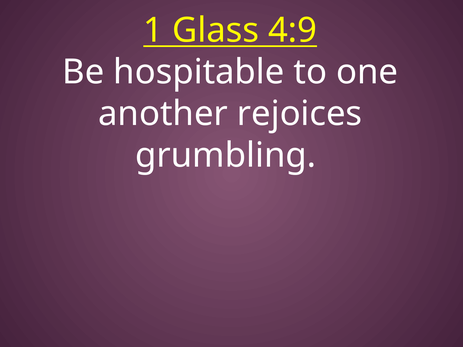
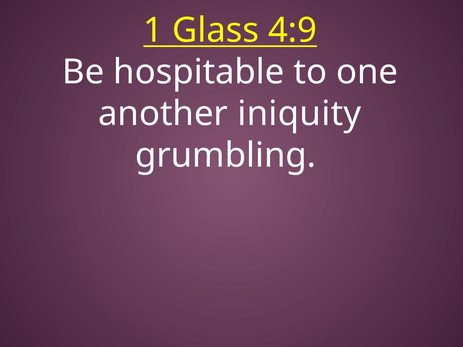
rejoices: rejoices -> iniquity
